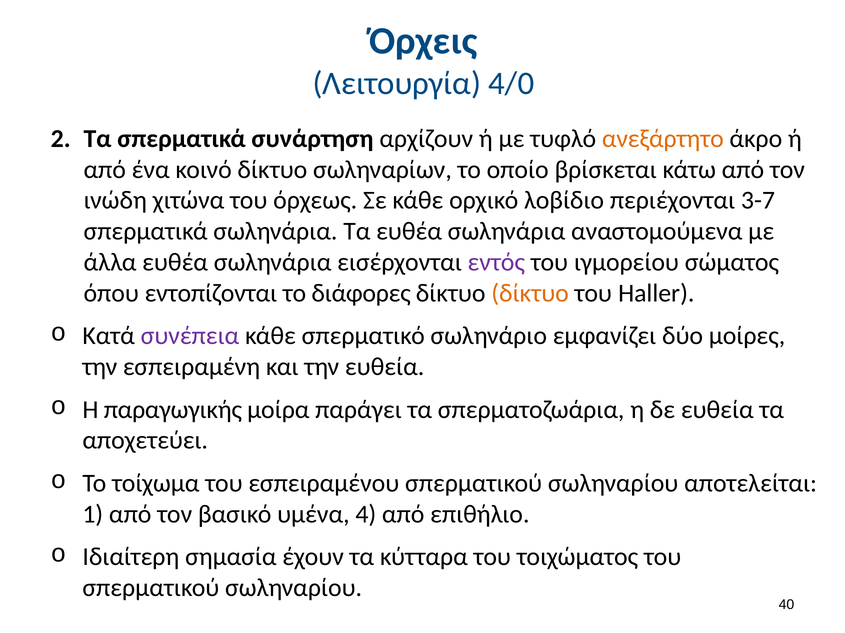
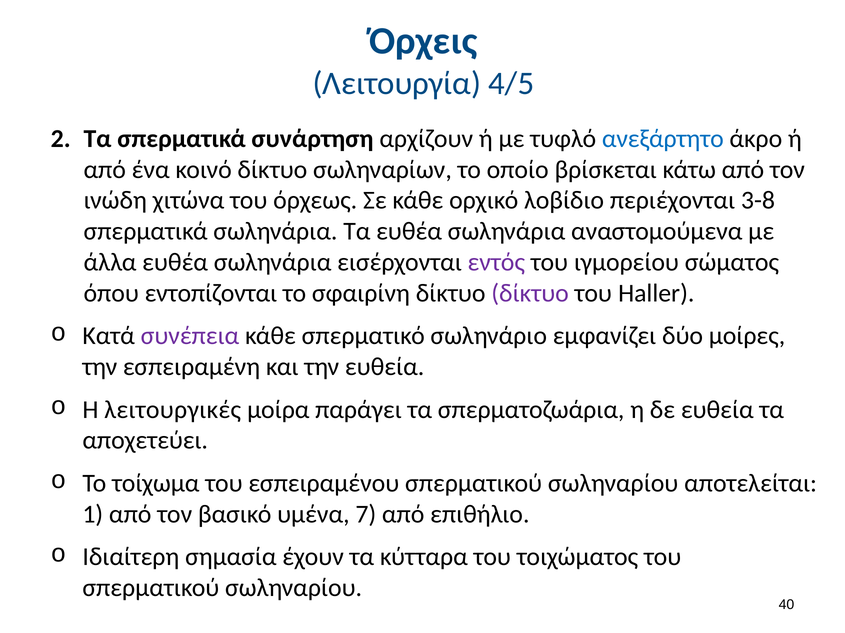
4/0: 4/0 -> 4/5
ανεξάρτητο colour: orange -> blue
3-7: 3-7 -> 3-8
διάφορες: διάφορες -> σφαιρίνη
δίκτυο at (530, 294) colour: orange -> purple
παραγωγικής: παραγωγικής -> λειτουργικές
4: 4 -> 7
